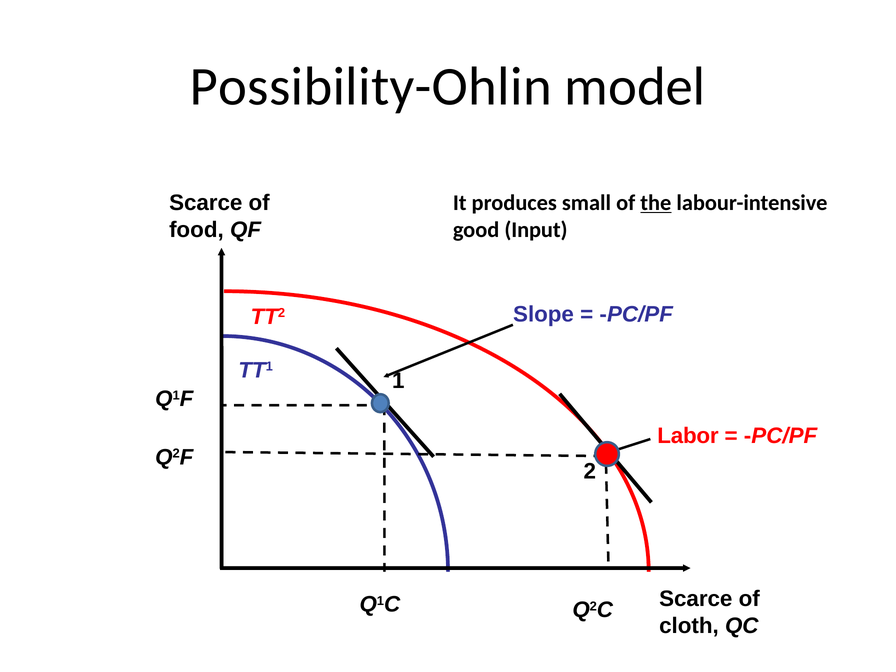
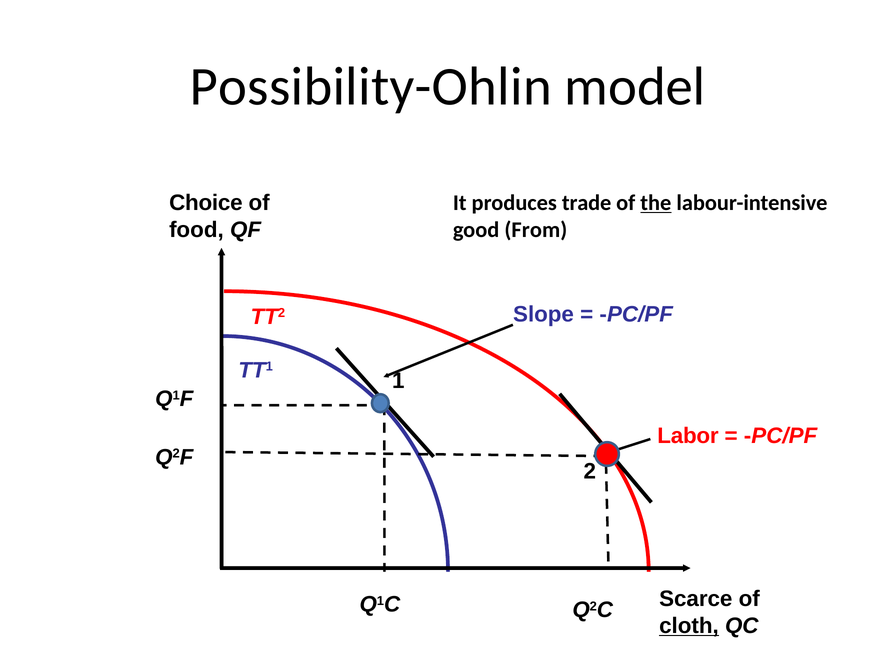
Scarce at (206, 203): Scarce -> Choice
small: small -> trade
Input: Input -> From
cloth underline: none -> present
